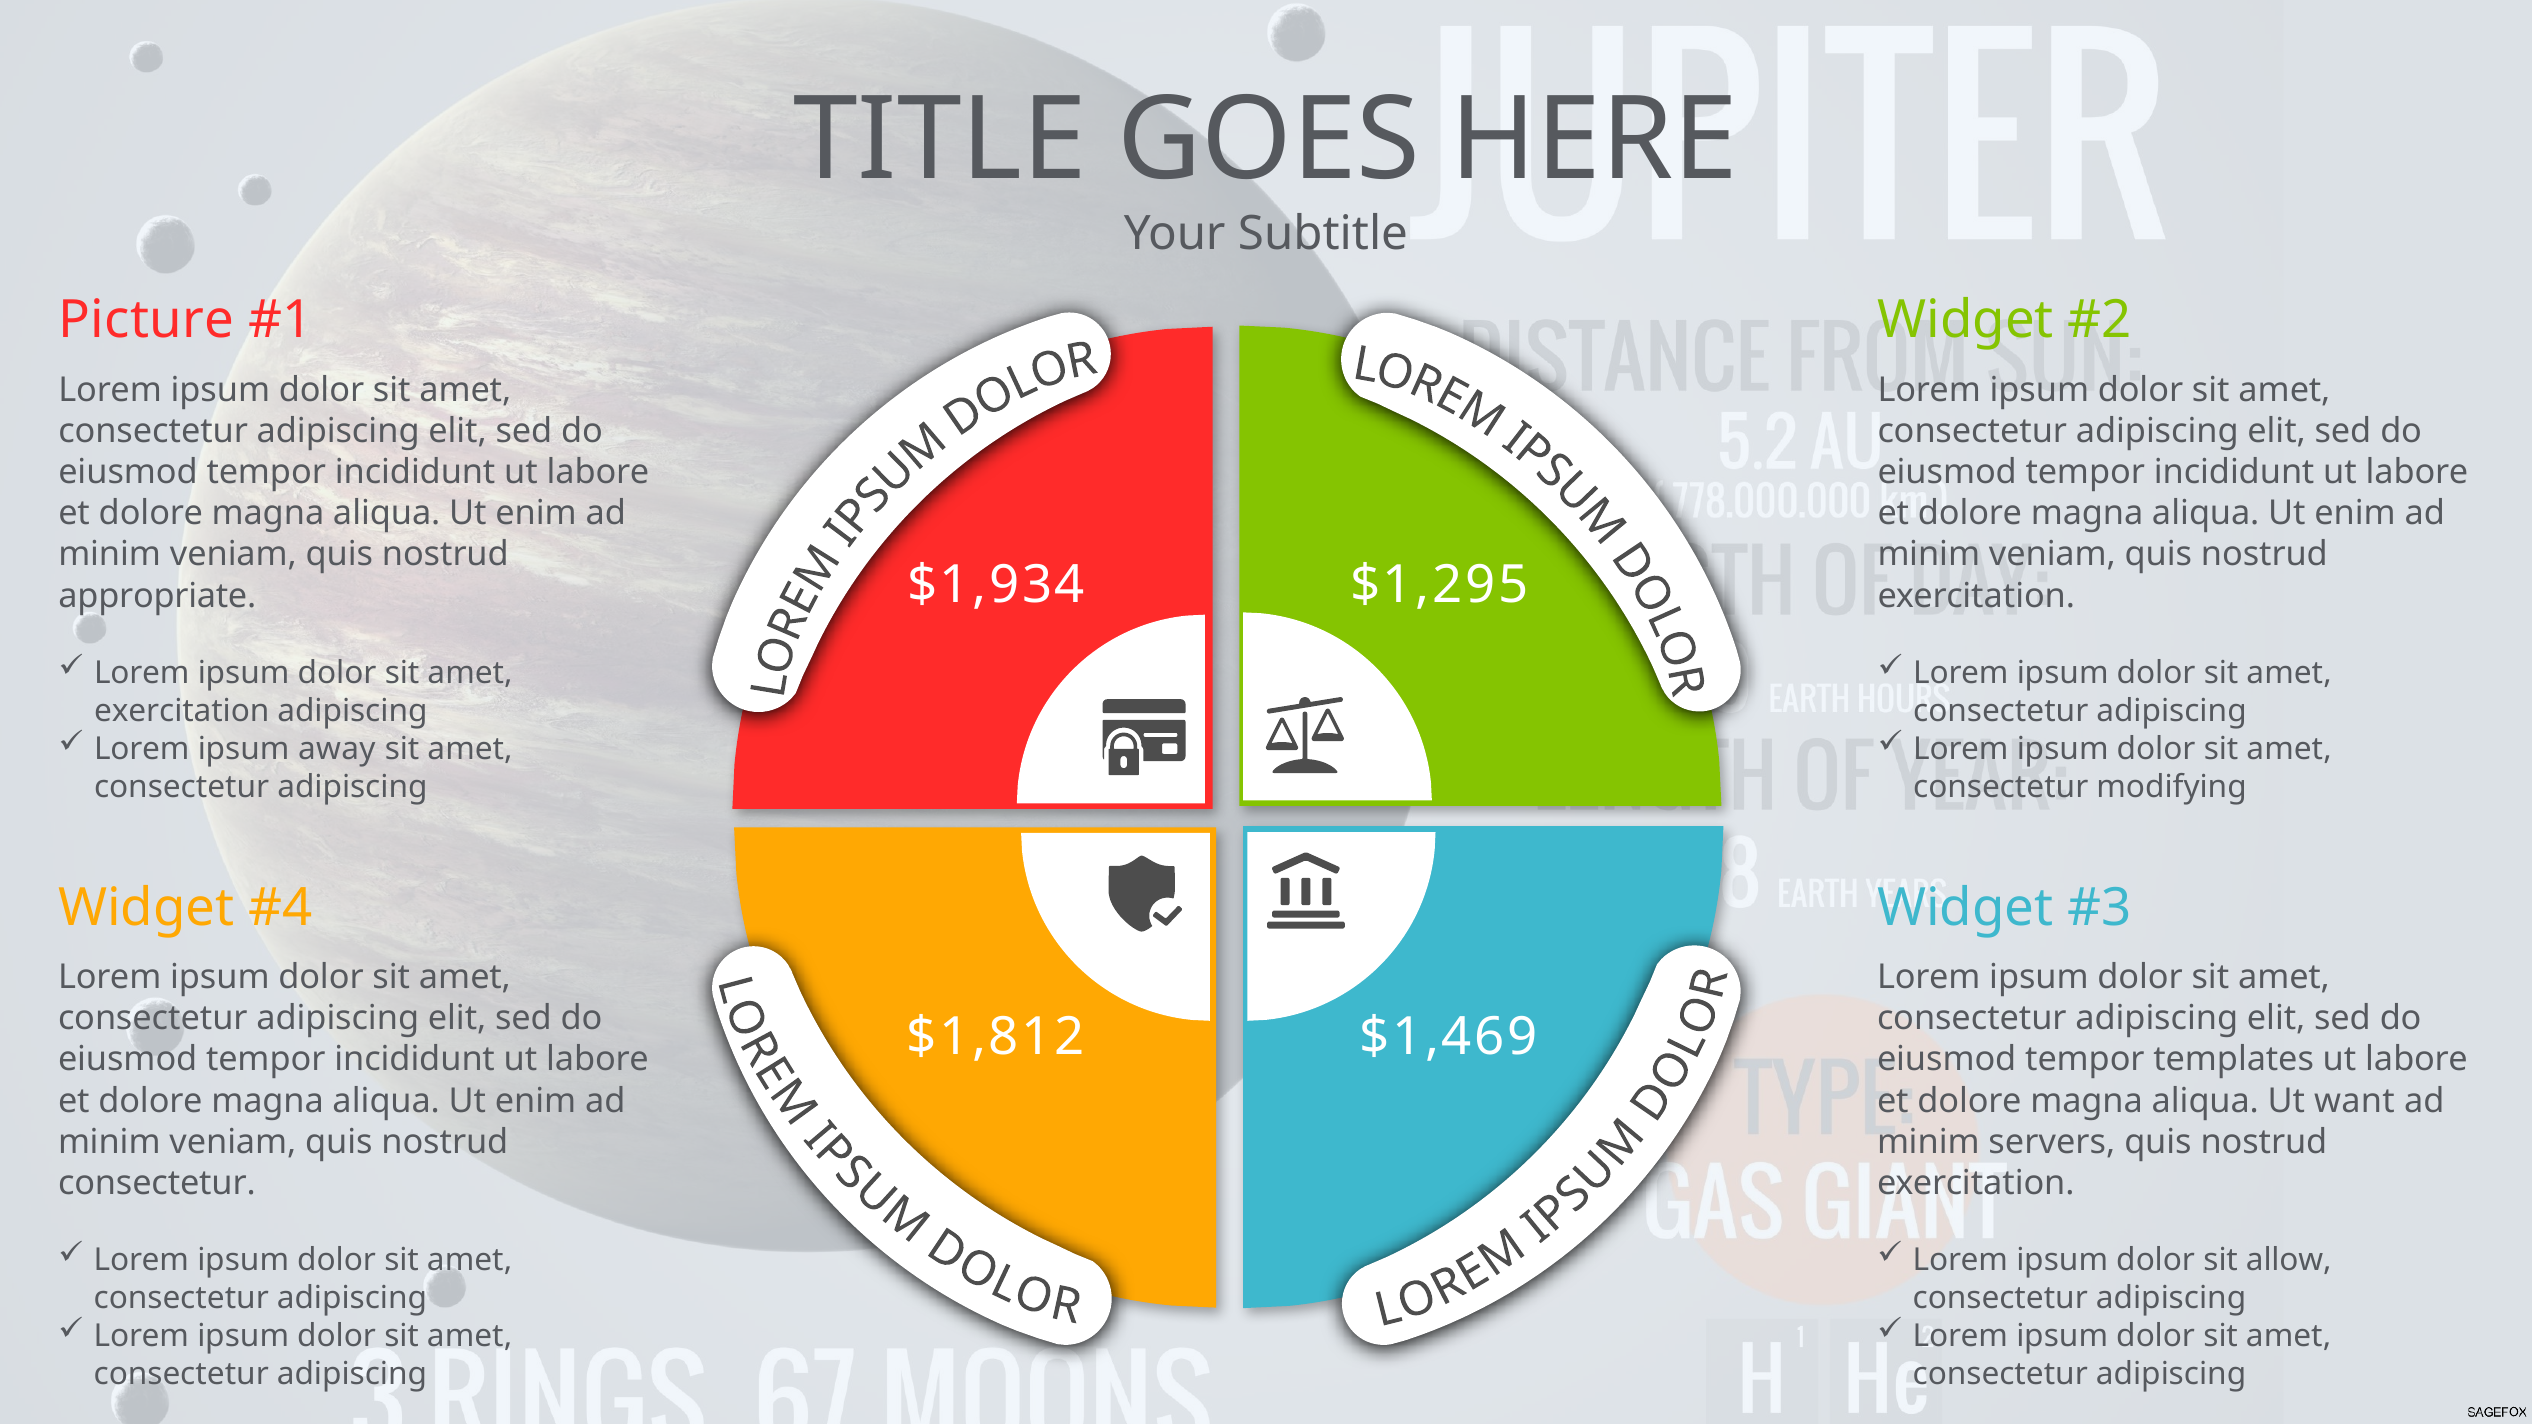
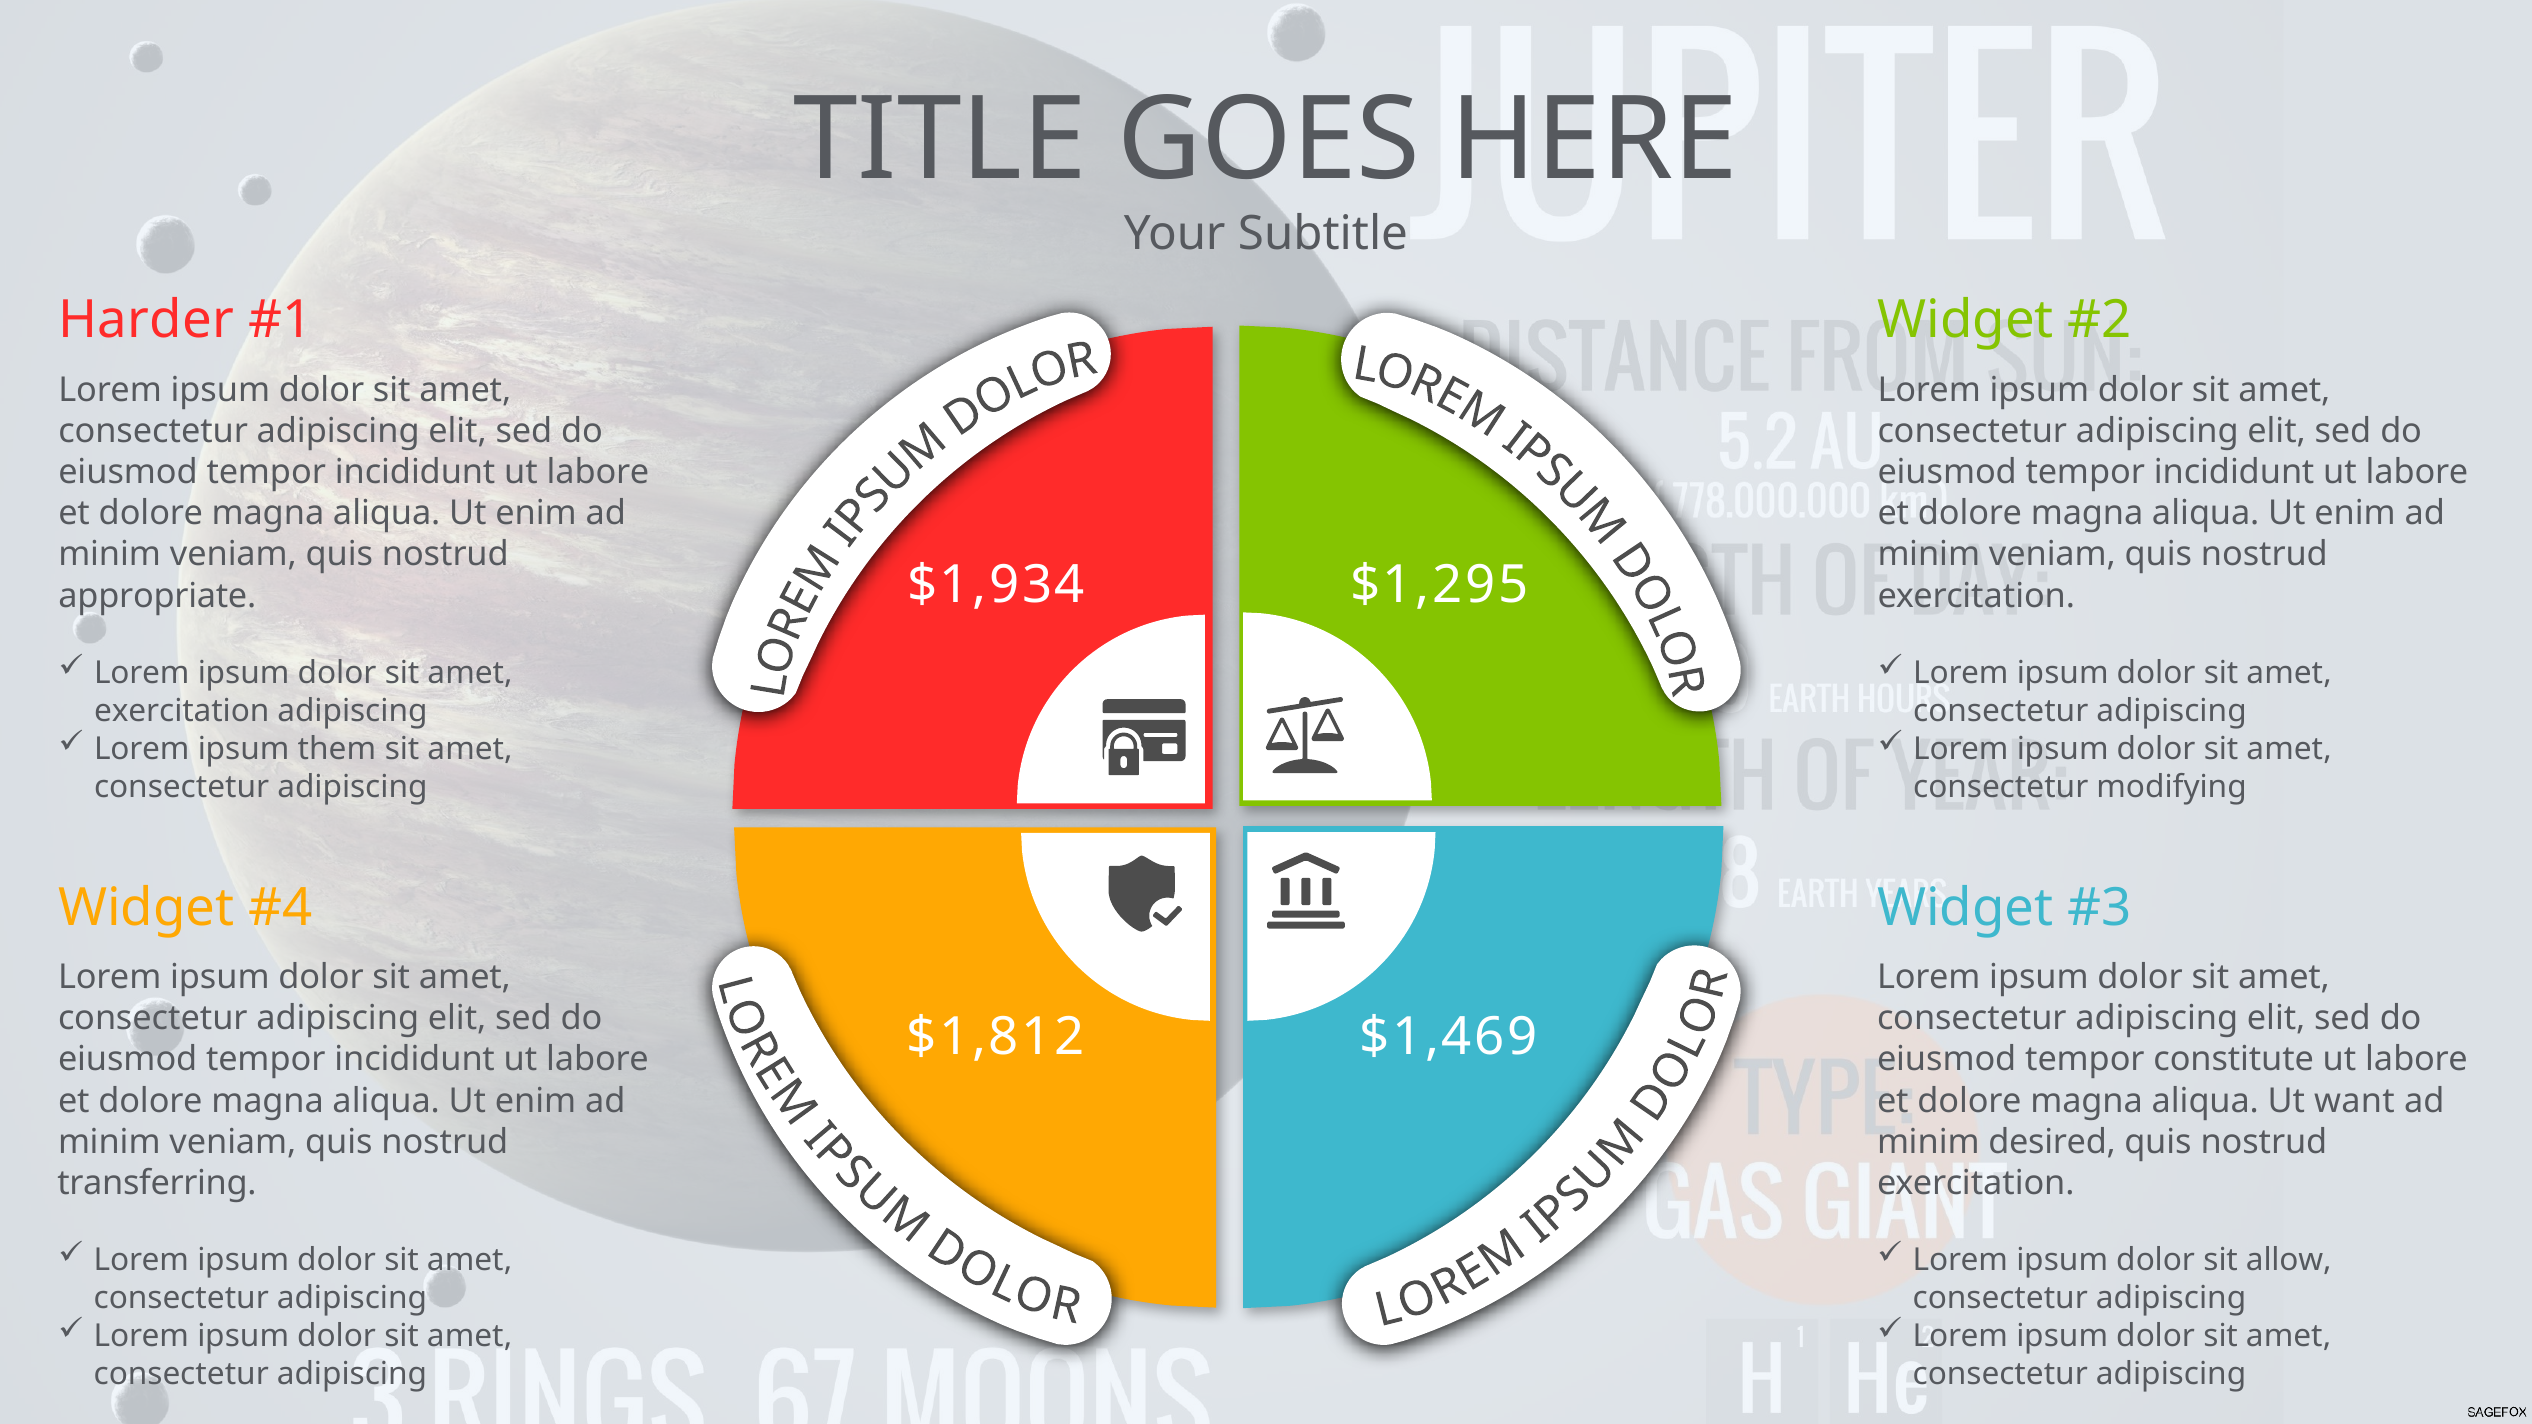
Picture: Picture -> Harder
away: away -> them
templates: templates -> constitute
servers: servers -> desired
consectetur at (157, 1183): consectetur -> transferring
